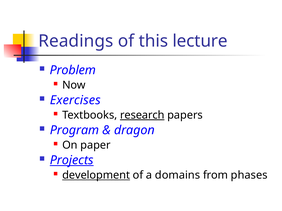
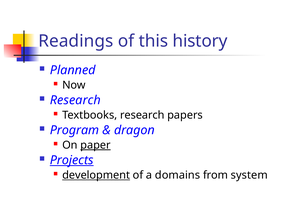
lecture: lecture -> history
Problem: Problem -> Planned
Exercises at (75, 100): Exercises -> Research
research at (142, 115) underline: present -> none
paper underline: none -> present
phases: phases -> system
